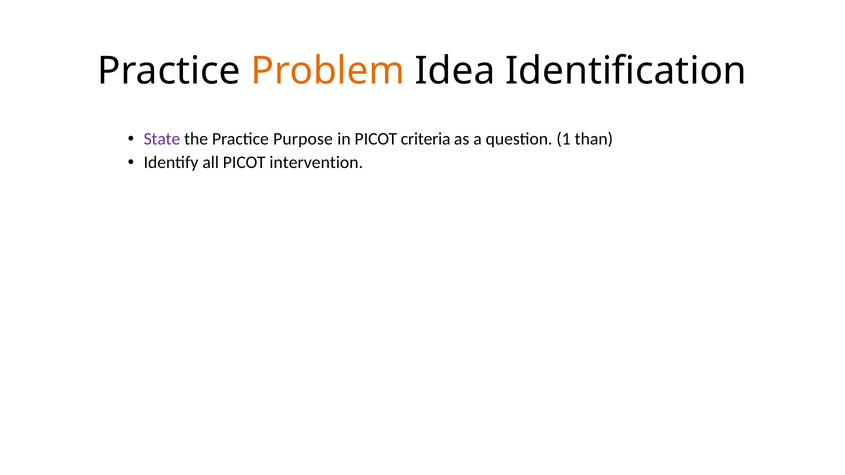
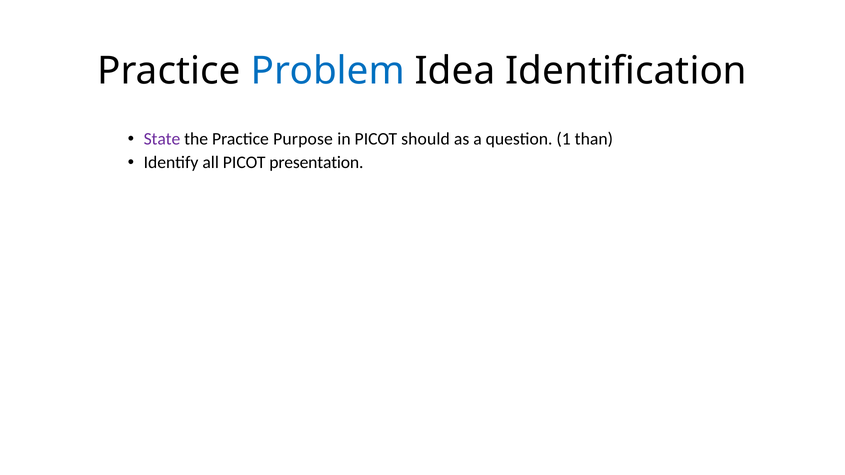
Problem colour: orange -> blue
criteria: criteria -> should
intervention: intervention -> presentation
